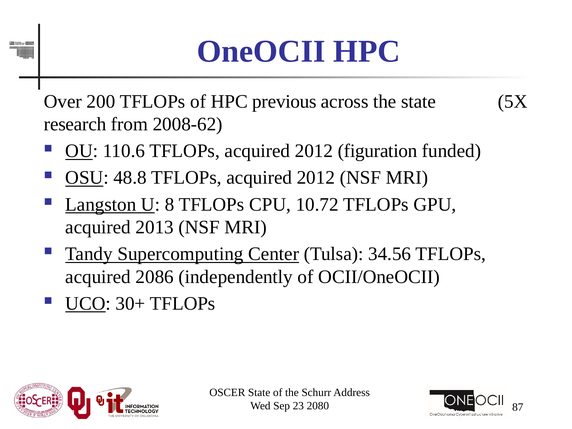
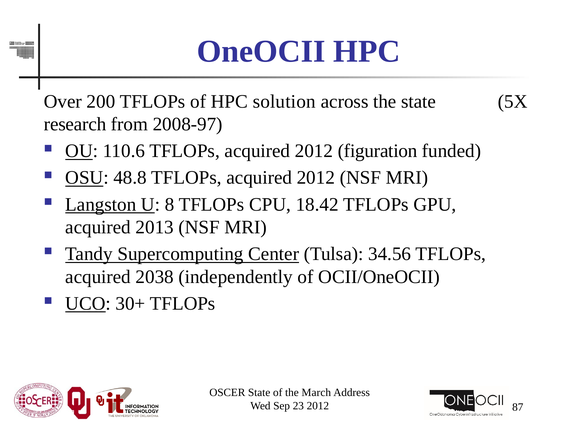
previous: previous -> solution
2008-62: 2008-62 -> 2008-97
10.72: 10.72 -> 18.42
2086: 2086 -> 2038
Schurr: Schurr -> March
23 2080: 2080 -> 2012
